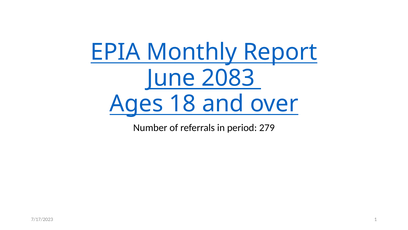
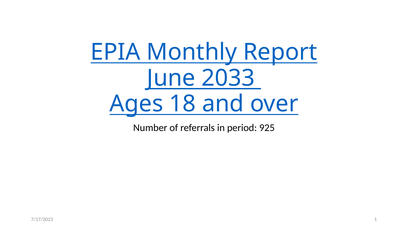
2083: 2083 -> 2033
279: 279 -> 925
